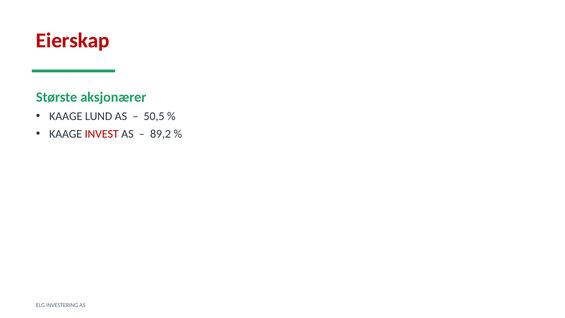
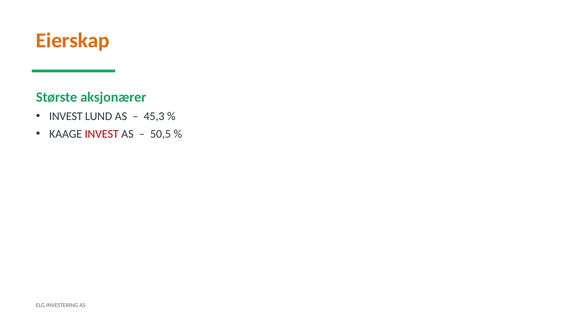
Eierskap colour: red -> orange
KAAGE at (66, 116): KAAGE -> INVEST
50,5: 50,5 -> 45,3
89,2: 89,2 -> 50,5
